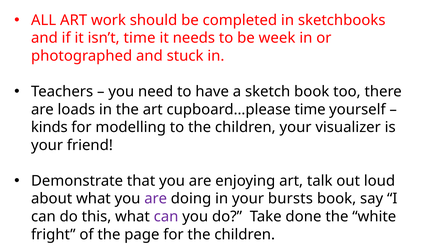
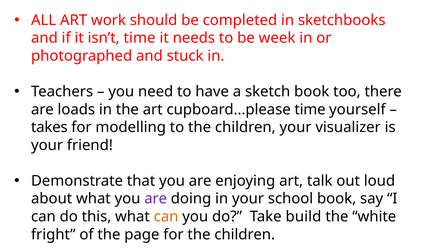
kinds: kinds -> takes
bursts: bursts -> school
can at (166, 217) colour: purple -> orange
done: done -> build
